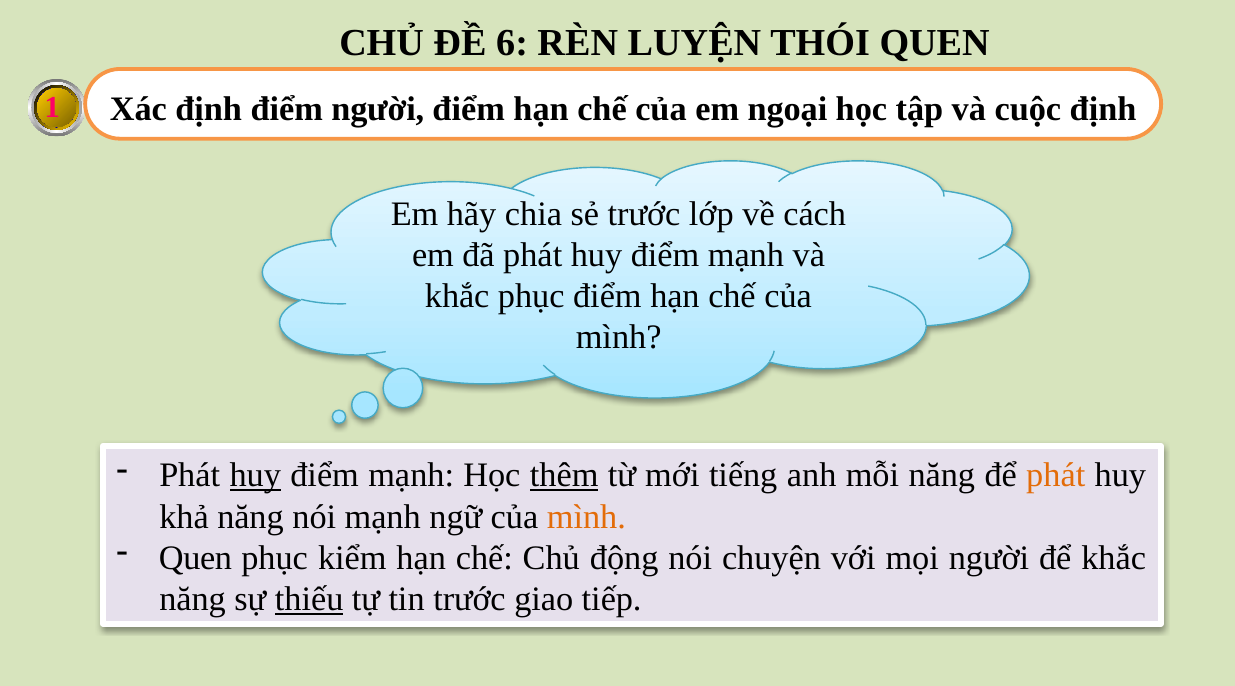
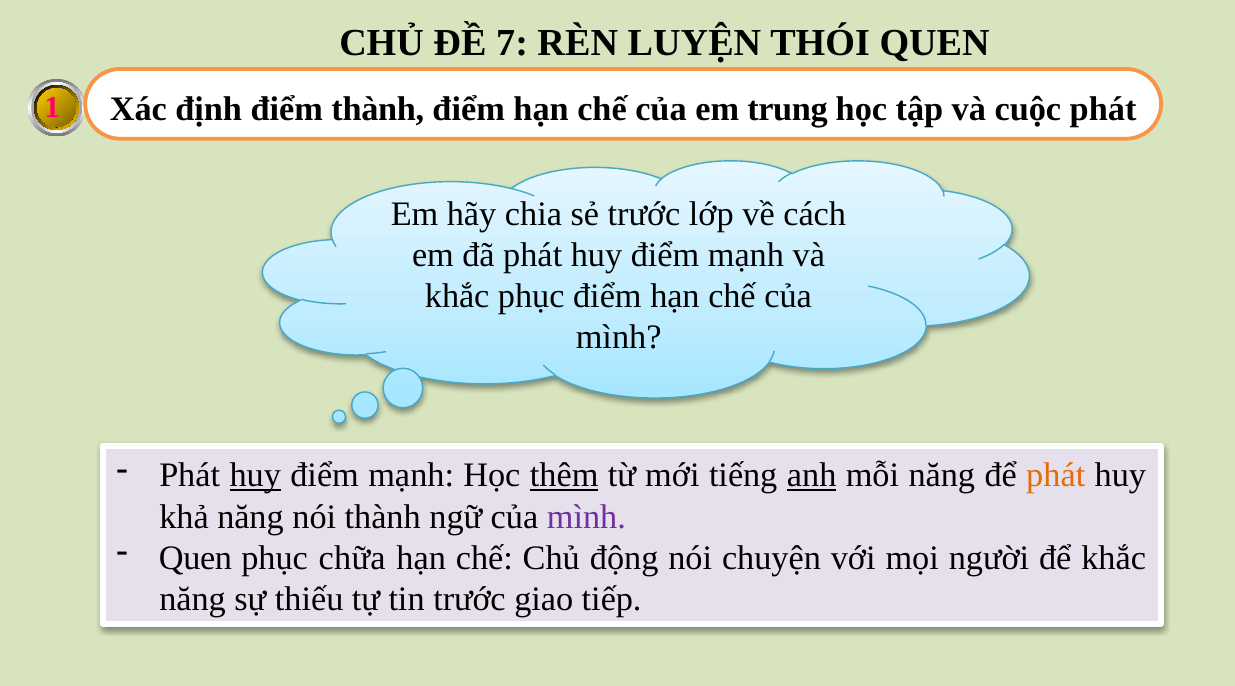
6: 6 -> 7
điểm người: người -> thành
ngoại: ngoại -> trung
cuộc định: định -> phát
anh underline: none -> present
nói mạnh: mạnh -> thành
mình at (586, 517) colour: orange -> purple
kiểm: kiểm -> chữa
thiếu underline: present -> none
